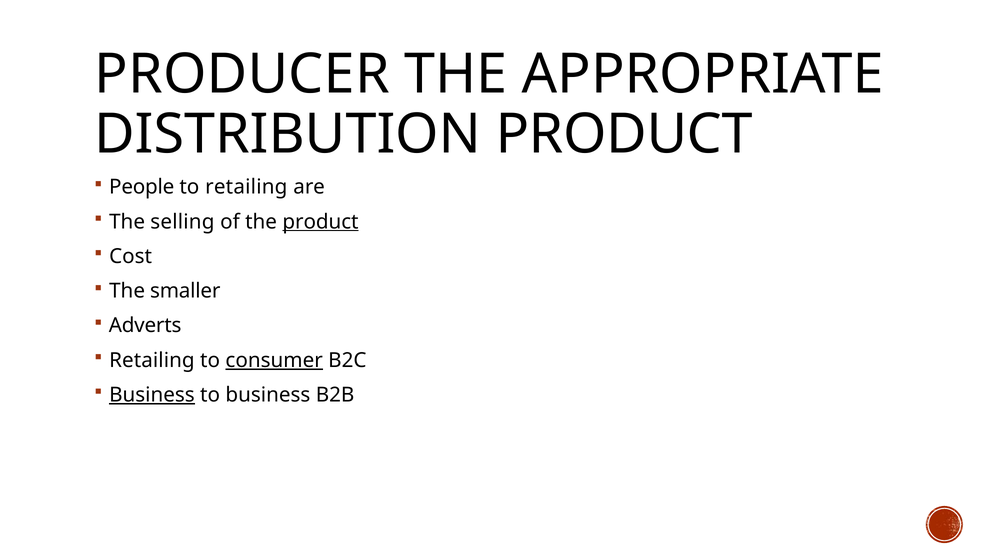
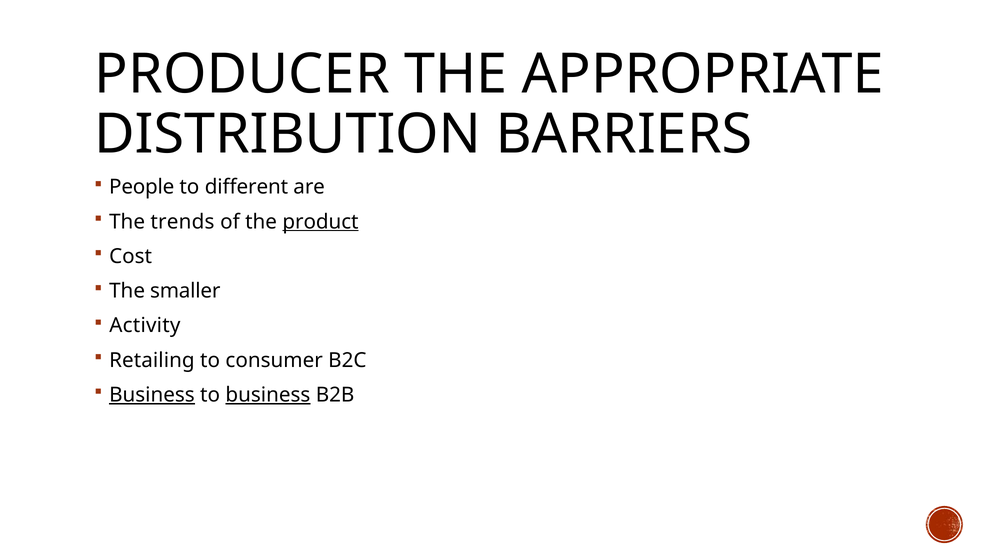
DISTRIBUTION PRODUCT: PRODUCT -> BARRIERS
to retailing: retailing -> different
selling: selling -> trends
Adverts: Adverts -> Activity
consumer underline: present -> none
business at (268, 395) underline: none -> present
